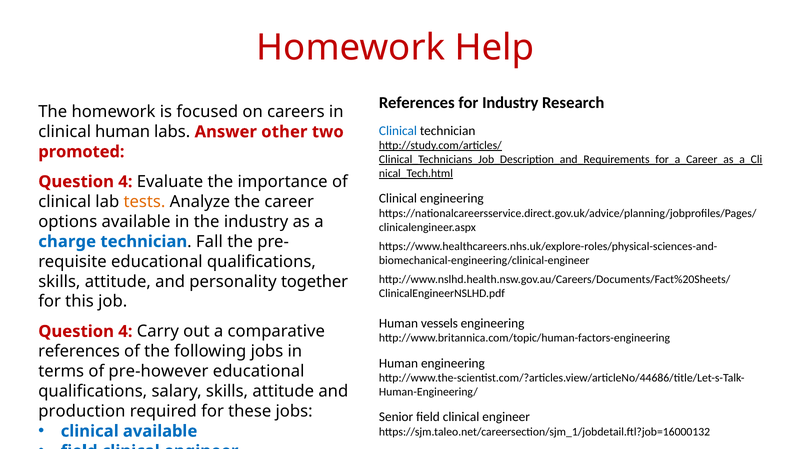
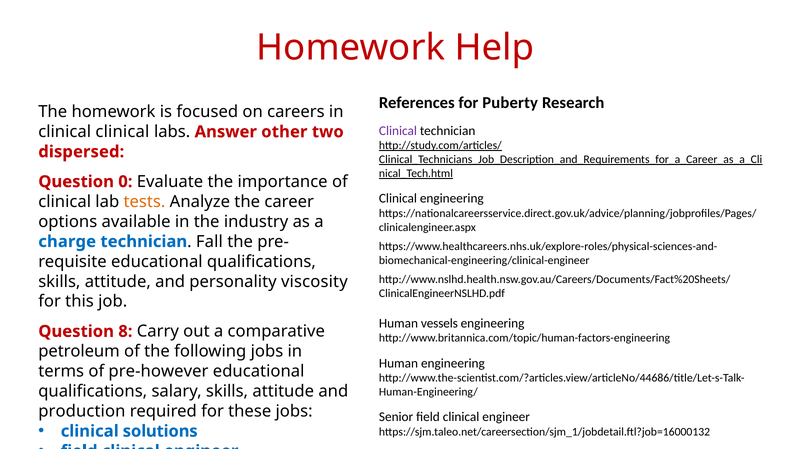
for Industry: Industry -> Puberty
Clinical at (398, 131) colour: blue -> purple
clinical human: human -> clinical
promoted: promoted -> dispersed
4 at (125, 182): 4 -> 0
together: together -> viscosity
4 at (125, 331): 4 -> 8
references at (79, 351): references -> petroleum
clinical available: available -> solutions
